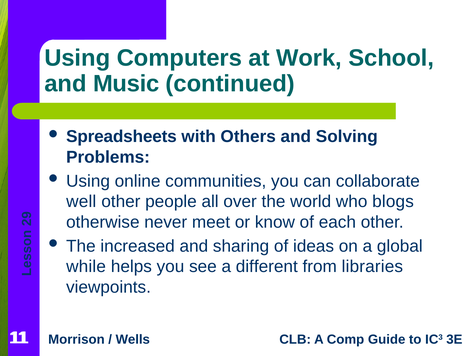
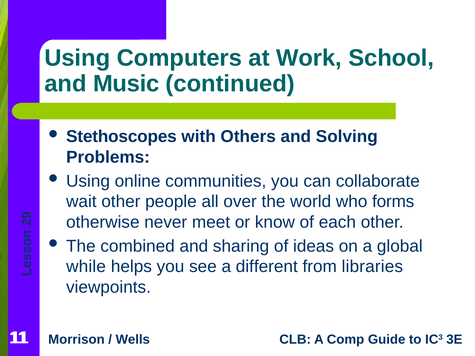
Spreadsheets: Spreadsheets -> Stethoscopes
well: well -> wait
blogs: blogs -> forms
increased: increased -> combined
